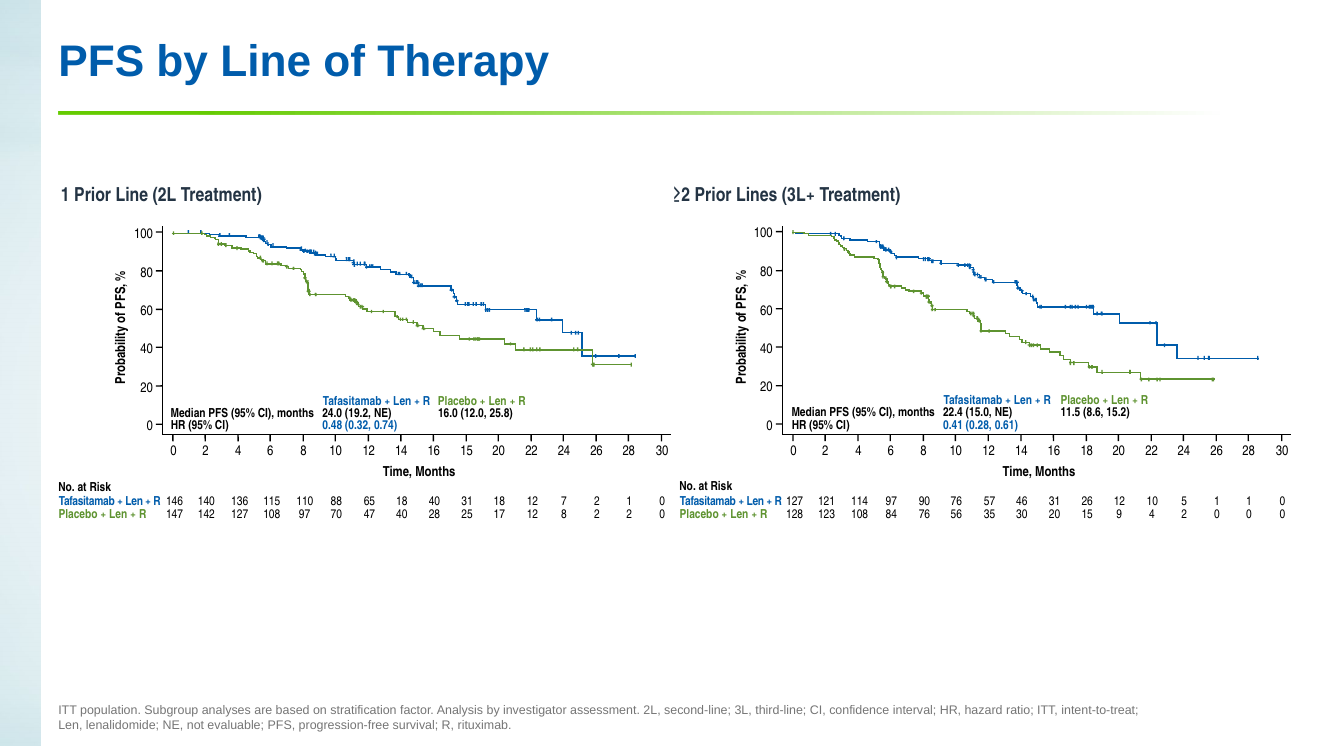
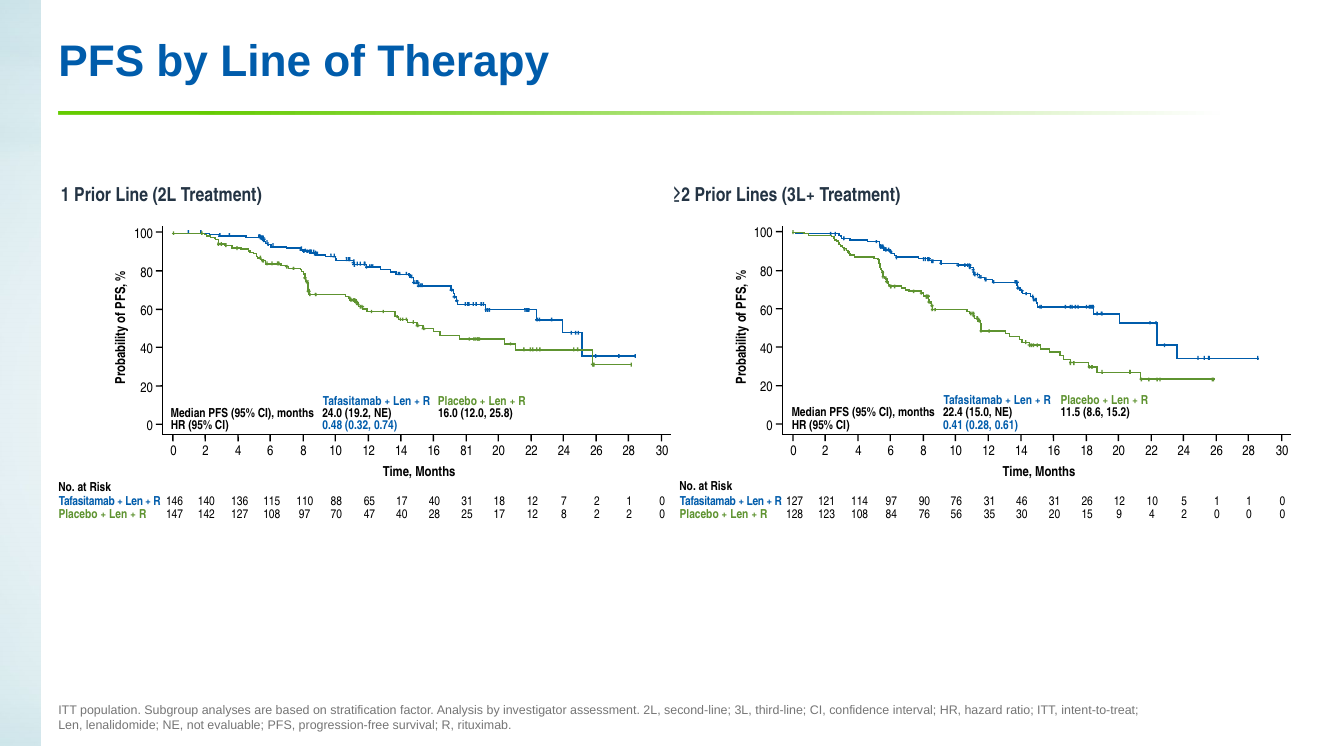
16 15: 15 -> 81
76 57: 57 -> 31
65 18: 18 -> 17
